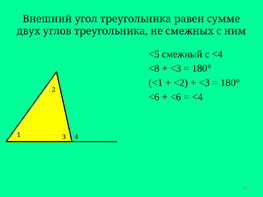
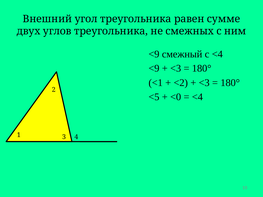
<5 at (154, 54): <5 -> <9
<8 at (154, 68): <8 -> <9
<6 at (154, 97): <6 -> <5
<6 at (176, 97): <6 -> <0
